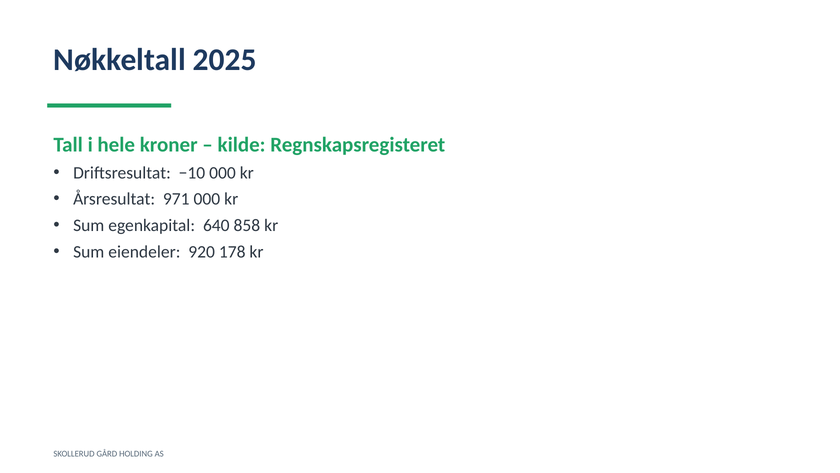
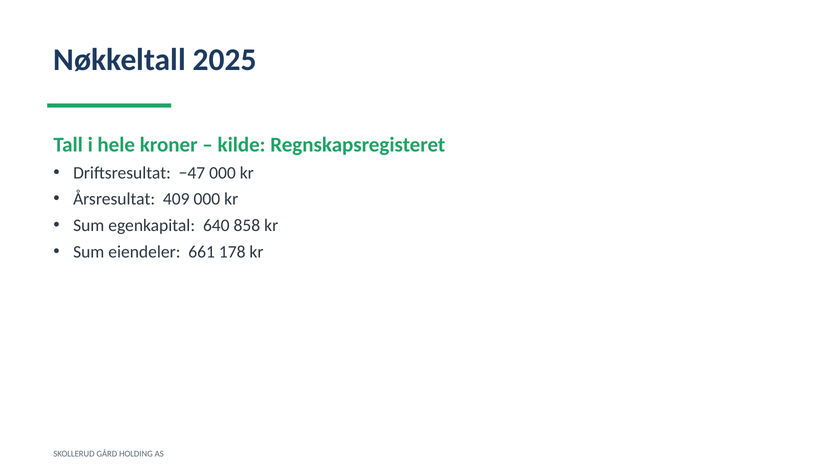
−10: −10 -> −47
971: 971 -> 409
920: 920 -> 661
